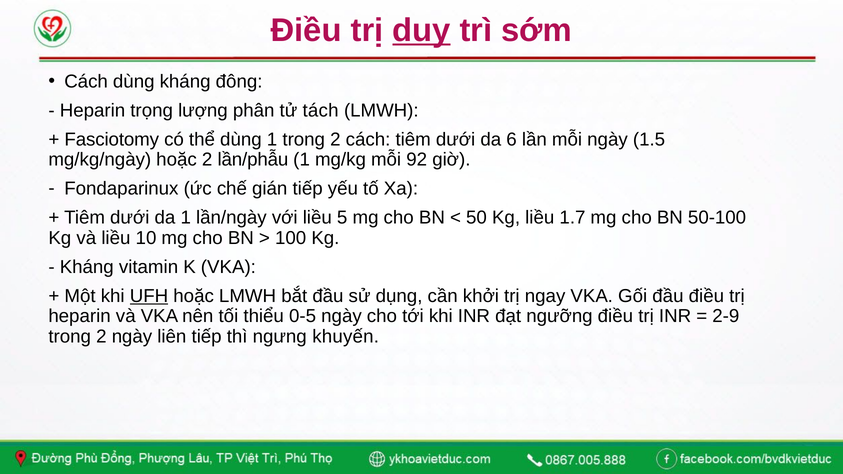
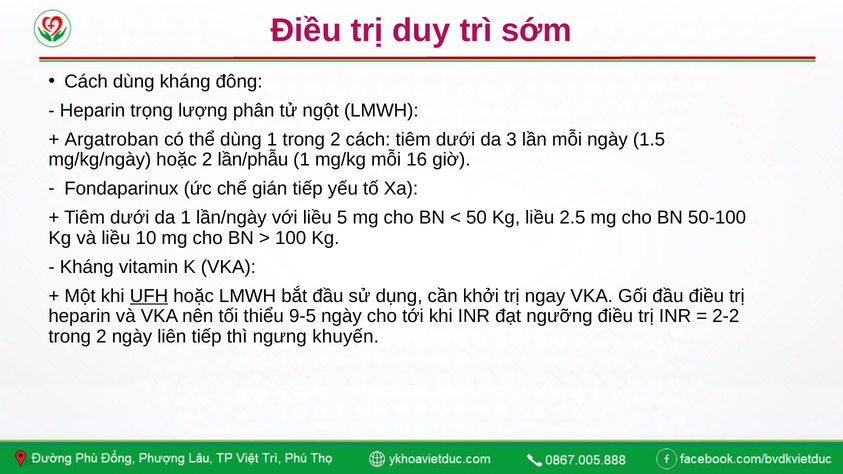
duy underline: present -> none
tách: tách -> ngột
Fasciotomy: Fasciotomy -> Argatroban
6: 6 -> 3
92: 92 -> 16
1.7: 1.7 -> 2.5
0-5: 0-5 -> 9-5
2-9: 2-9 -> 2-2
